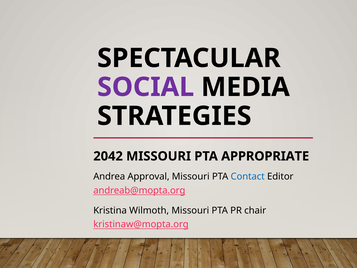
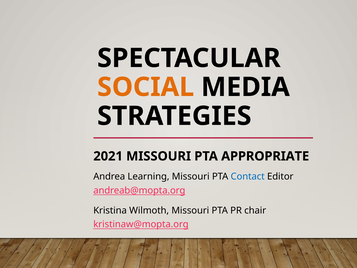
SOCIAL colour: purple -> orange
2042: 2042 -> 2021
Approval: Approval -> Learning
